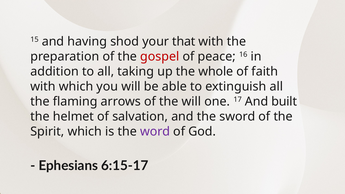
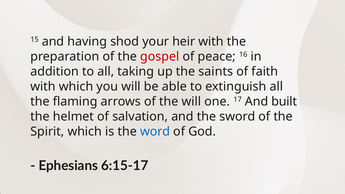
that: that -> heir
whole: whole -> saints
word colour: purple -> blue
